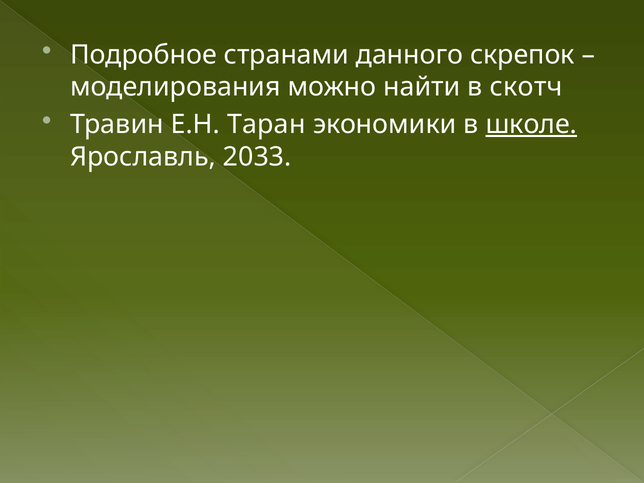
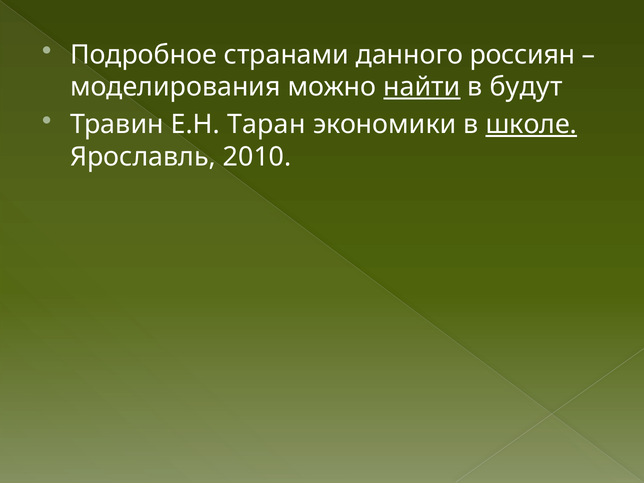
скрепок: скрепок -> россиян
найти underline: none -> present
скотч: скотч -> будут
2033: 2033 -> 2010
